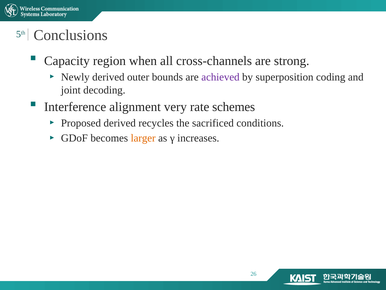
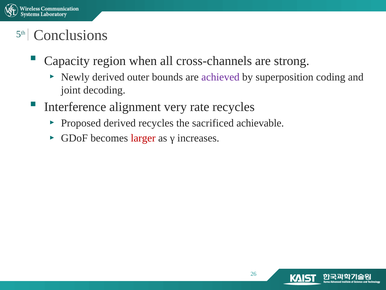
rate schemes: schemes -> recycles
conditions: conditions -> achievable
larger colour: orange -> red
